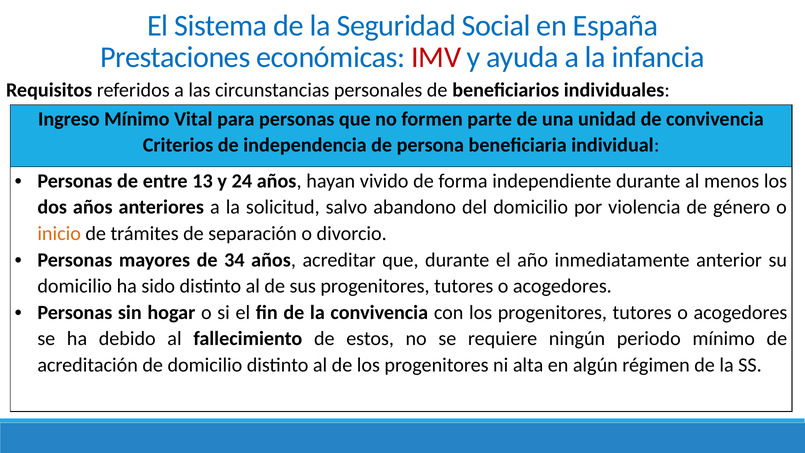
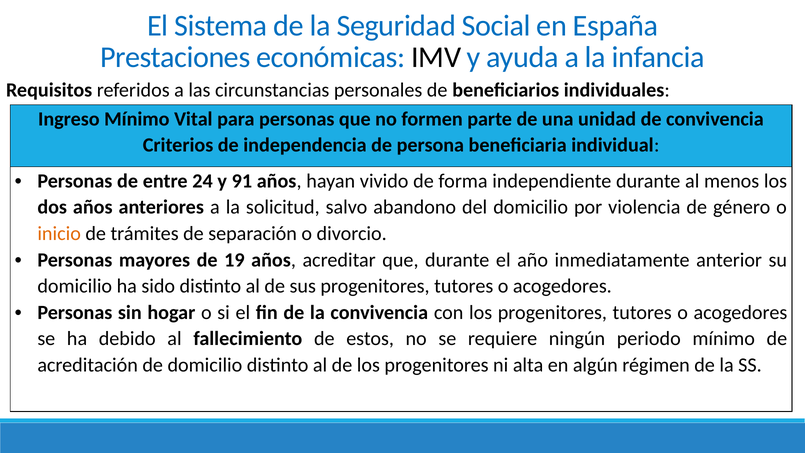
IMV colour: red -> black
13: 13 -> 24
24: 24 -> 91
34: 34 -> 19
